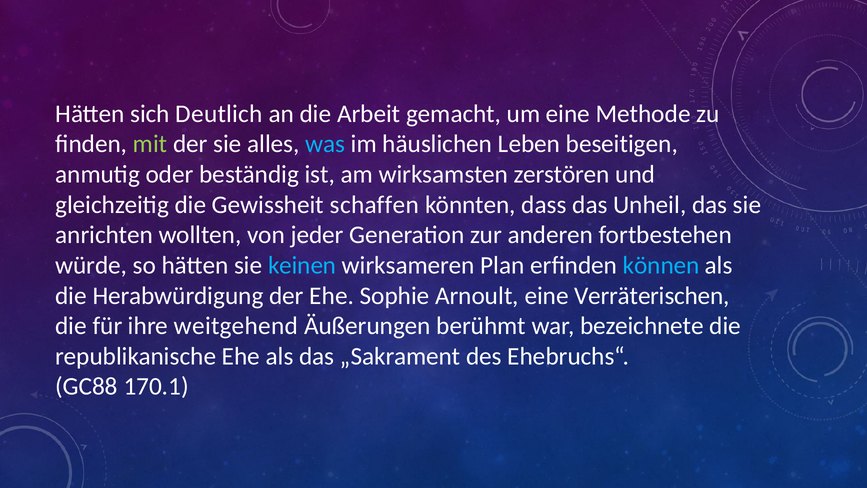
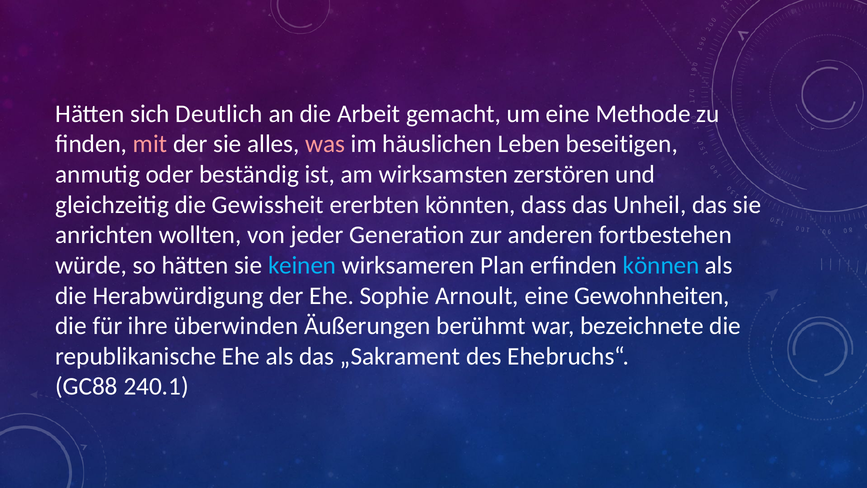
mit colour: light green -> pink
was colour: light blue -> pink
schaffen: schaffen -> ererbten
Verräterischen: Verräterischen -> Gewohnheiten
weitgehend: weitgehend -> überwinden
170.1: 170.1 -> 240.1
